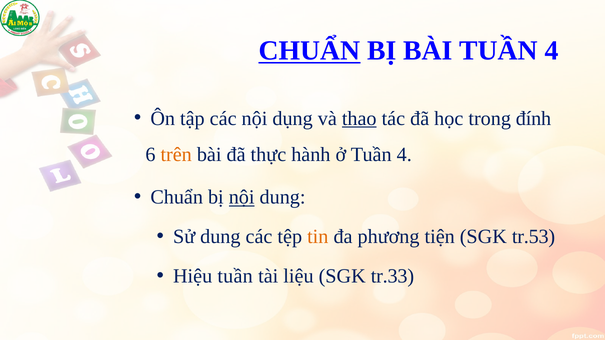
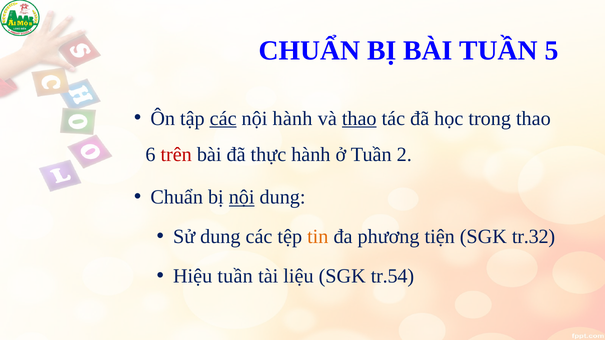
CHUẨN at (310, 51) underline: present -> none
BÀI TUẦN 4: 4 -> 5
các at (223, 118) underline: none -> present
nội dụng: dụng -> hành
trong đính: đính -> thao
trên colour: orange -> red
ở Tuần 4: 4 -> 2
tr.53: tr.53 -> tr.32
tr.33: tr.33 -> tr.54
